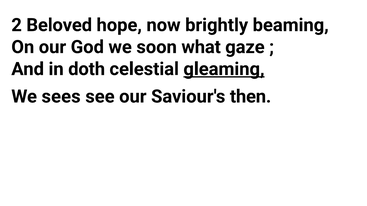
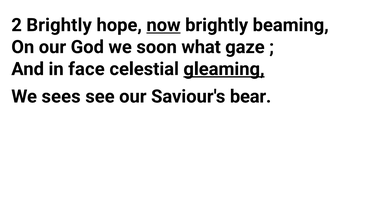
2 Beloved: Beloved -> Brightly
now underline: none -> present
doth: doth -> face
then: then -> bear
